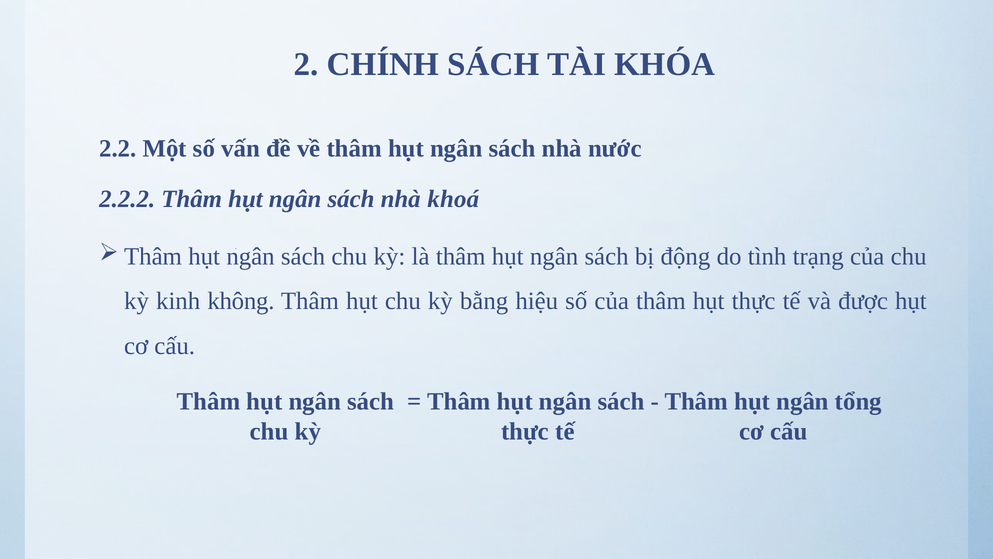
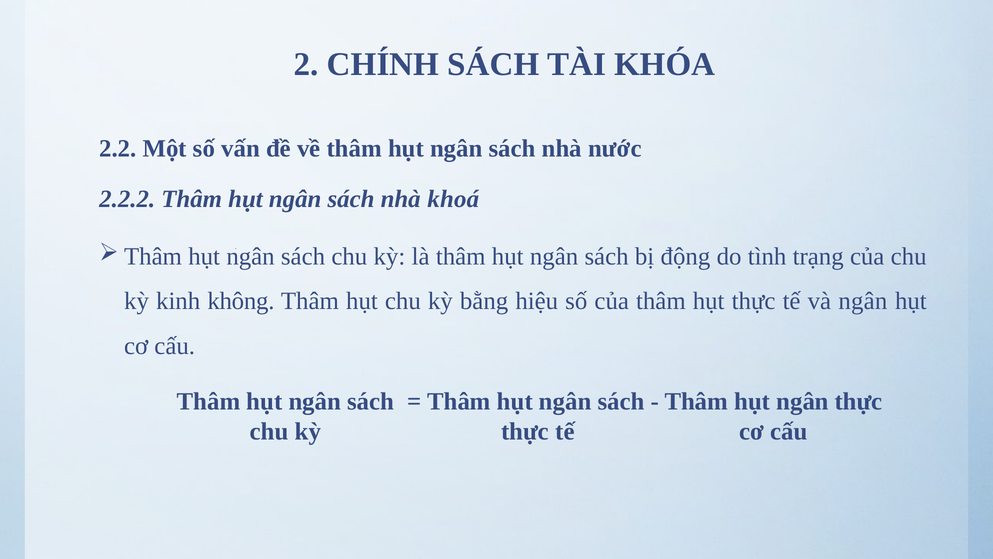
và được: được -> ngân
ngân tổng: tổng -> thực
